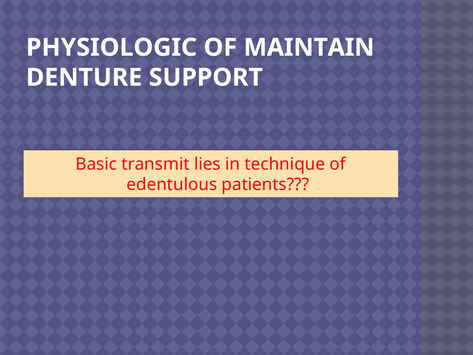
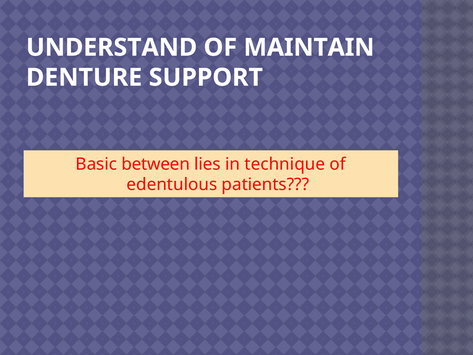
PHYSIOLOGIC: PHYSIOLOGIC -> UNDERSTAND
transmit: transmit -> between
